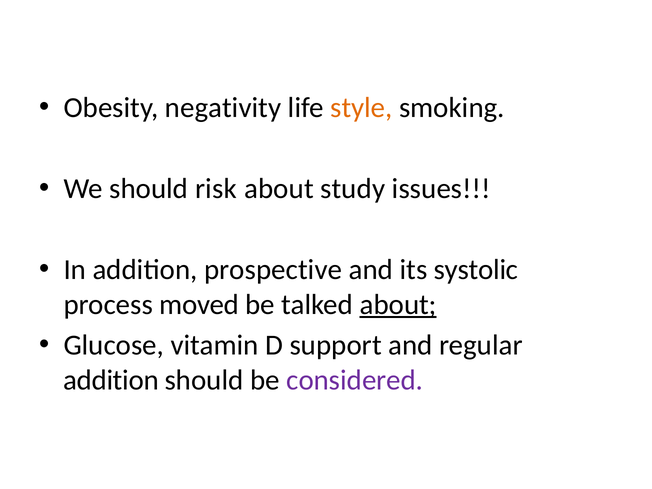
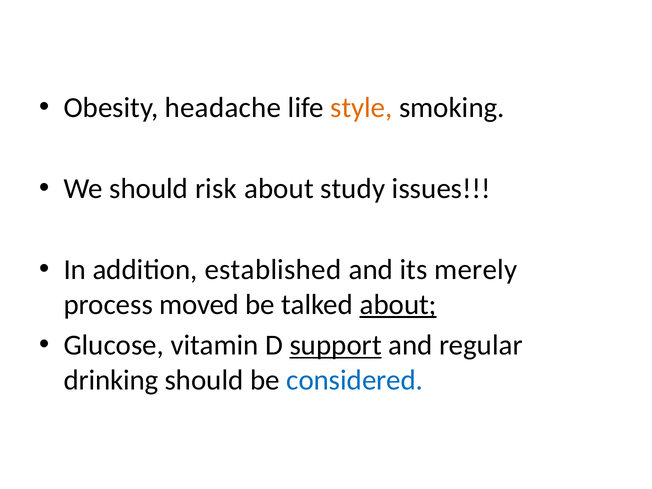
negativity: negativity -> headache
prospective: prospective -> established
systolic: systolic -> merely
support underline: none -> present
addition at (111, 380): addition -> drinking
considered colour: purple -> blue
